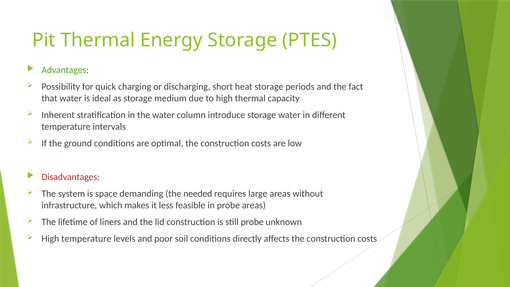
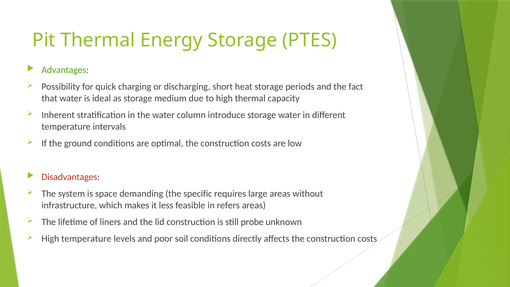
needed: needed -> specific
in probe: probe -> refers
